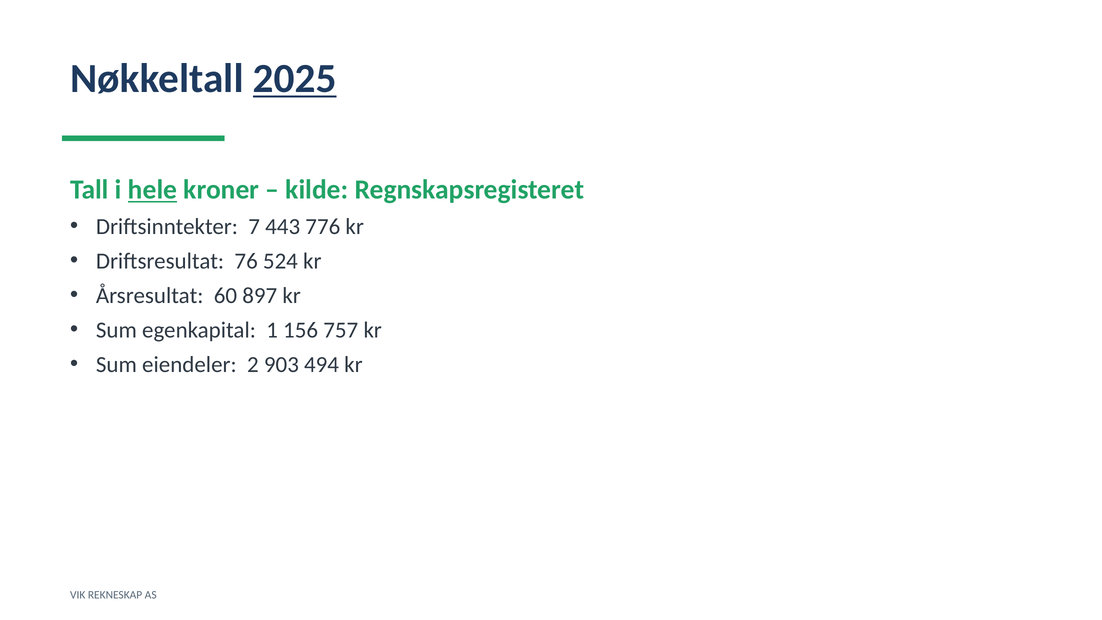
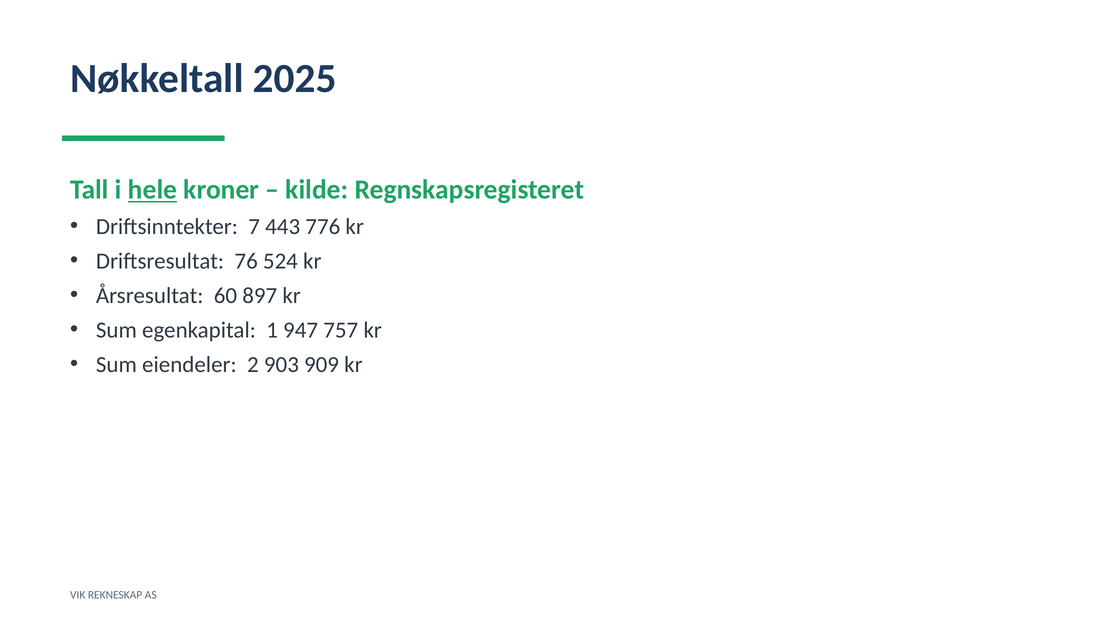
2025 underline: present -> none
156: 156 -> 947
494: 494 -> 909
